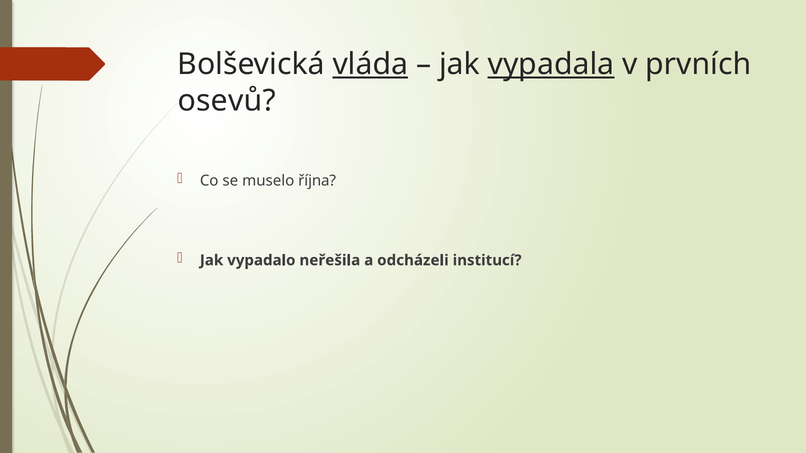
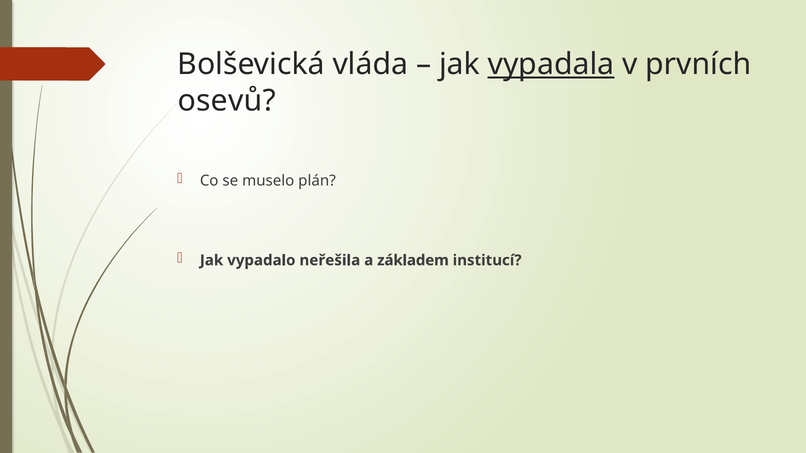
vláda underline: present -> none
října: října -> plán
odcházeli: odcházeli -> základem
